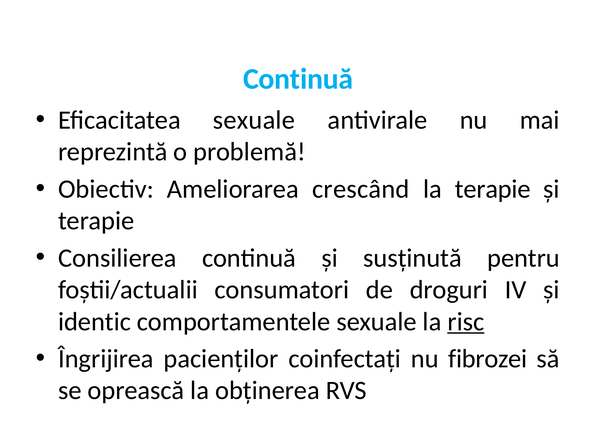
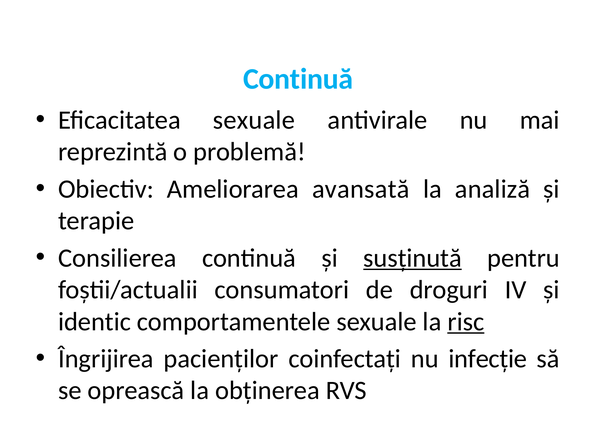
crescând: crescând -> avansată
la terapie: terapie -> analiză
susținută underline: none -> present
fibrozei: fibrozei -> infecție
